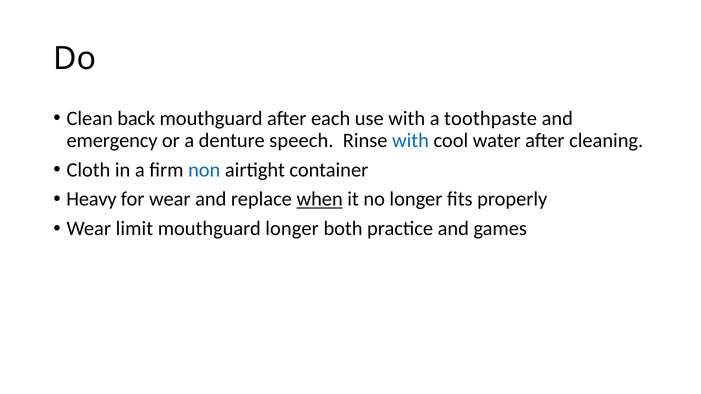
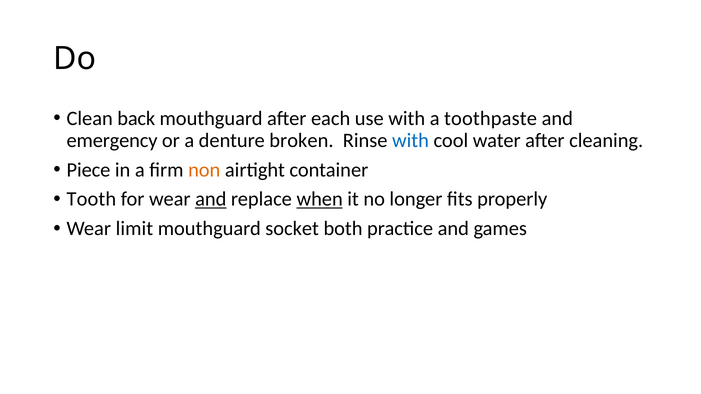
speech: speech -> broken
Cloth: Cloth -> Piece
non colour: blue -> orange
Heavy: Heavy -> Tooth
and at (211, 199) underline: none -> present
mouthguard longer: longer -> socket
